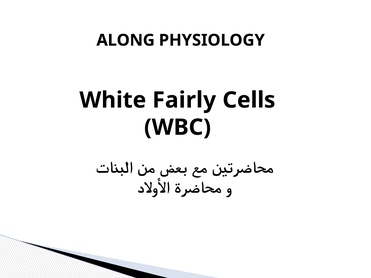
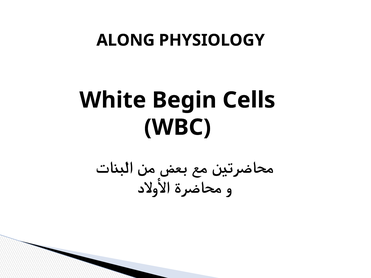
Fairly: Fairly -> Begin
